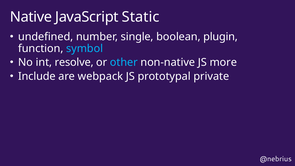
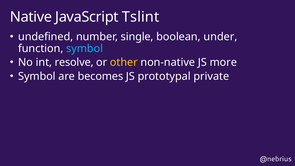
Static: Static -> Tslint
plugin: plugin -> under
other colour: light blue -> yellow
Include at (37, 76): Include -> Symbol
webpack: webpack -> becomes
